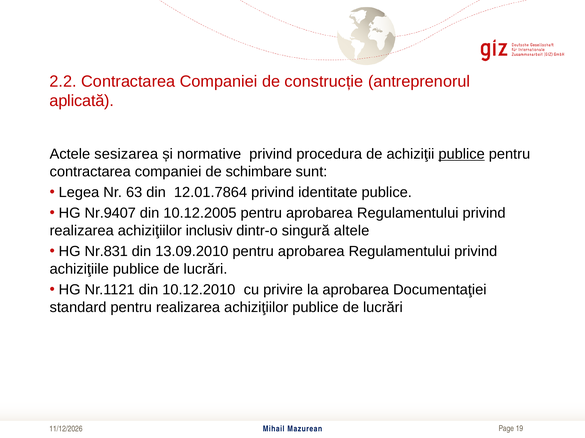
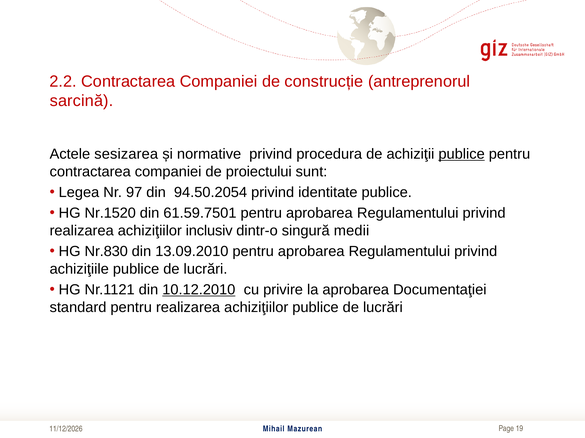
aplicată: aplicată -> sarcină
schimbare: schimbare -> proiectului
63: 63 -> 97
12.01.7864: 12.01.7864 -> 94.50.2054
Nr.9407: Nr.9407 -> Nr.1520
10.12.2005: 10.12.2005 -> 61.59.7501
altele: altele -> medii
Nr.831: Nr.831 -> Nr.830
10.12.2010 underline: none -> present
